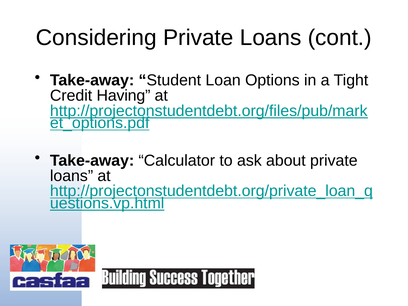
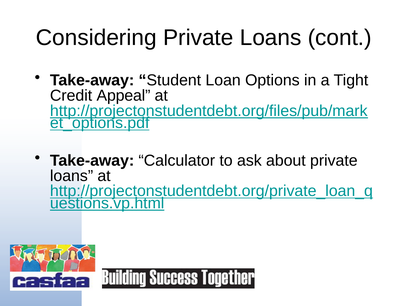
Having: Having -> Appeal
